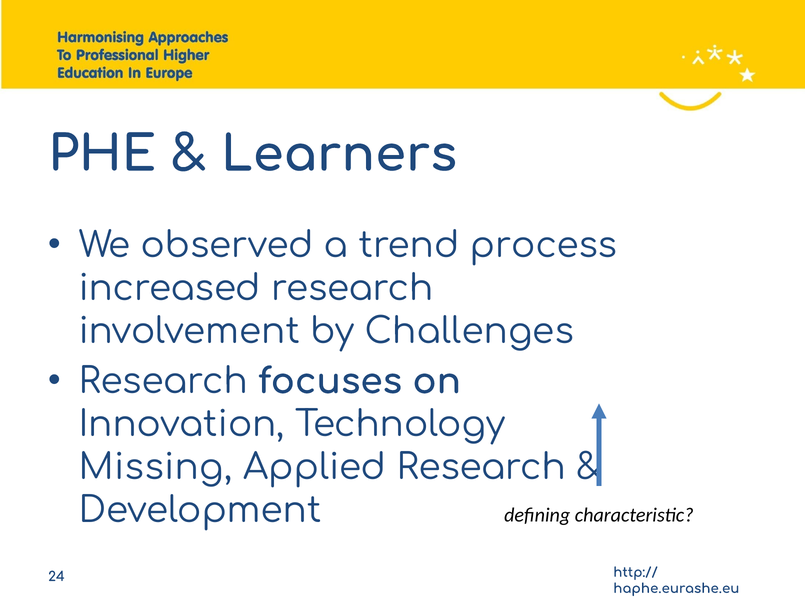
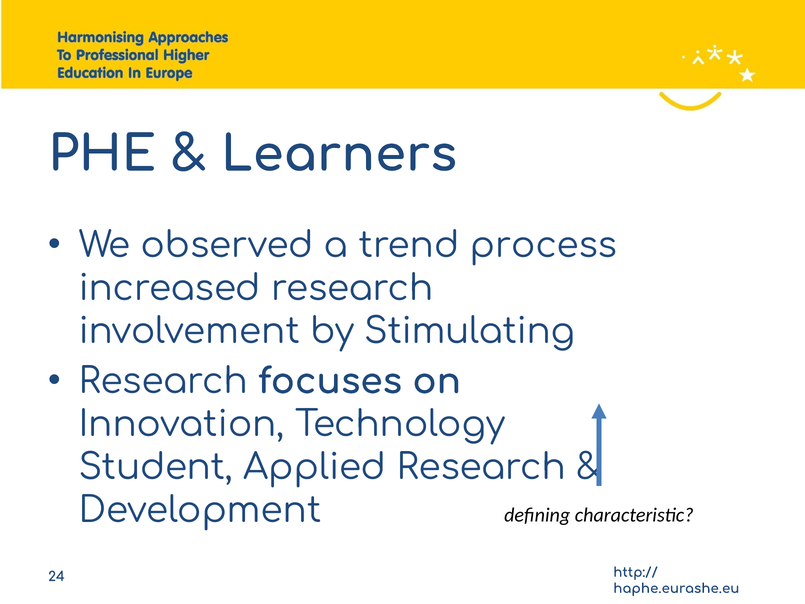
Challenges: Challenges -> Stimulating
Missing: Missing -> Student
